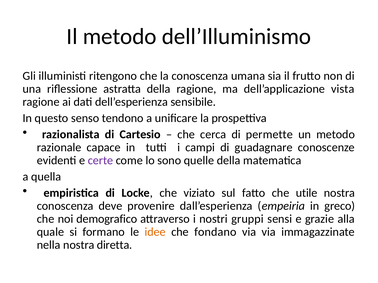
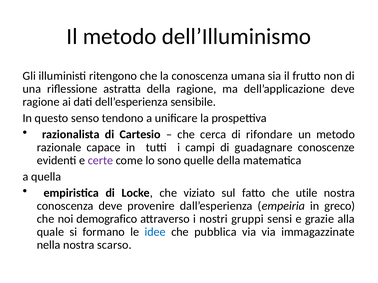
dell’applicazione vista: vista -> deve
permette: permette -> rifondare
idee colour: orange -> blue
fondano: fondano -> pubblica
diretta: diretta -> scarso
